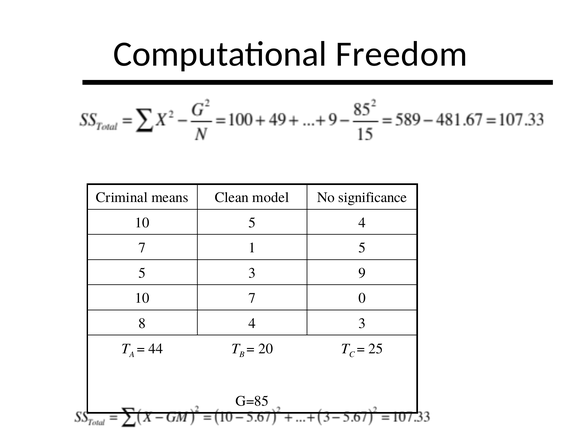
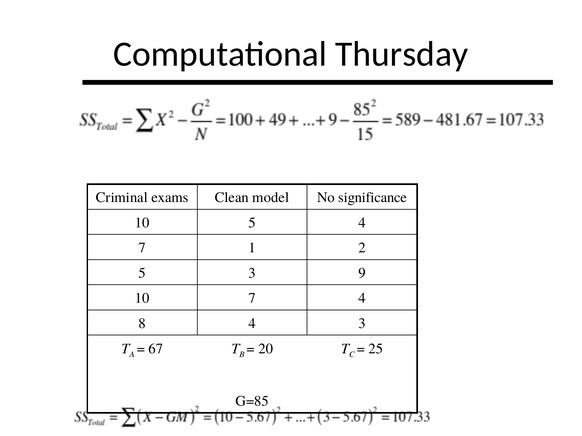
Freedom: Freedom -> Thursday
means: means -> exams
1 5: 5 -> 2
7 0: 0 -> 4
44: 44 -> 67
